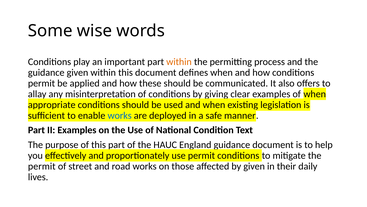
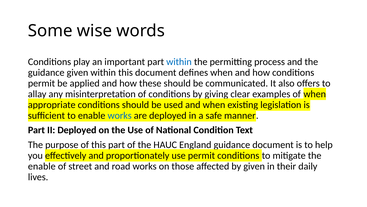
within at (179, 62) colour: orange -> blue
II Examples: Examples -> Deployed
permit at (42, 166): permit -> enable
